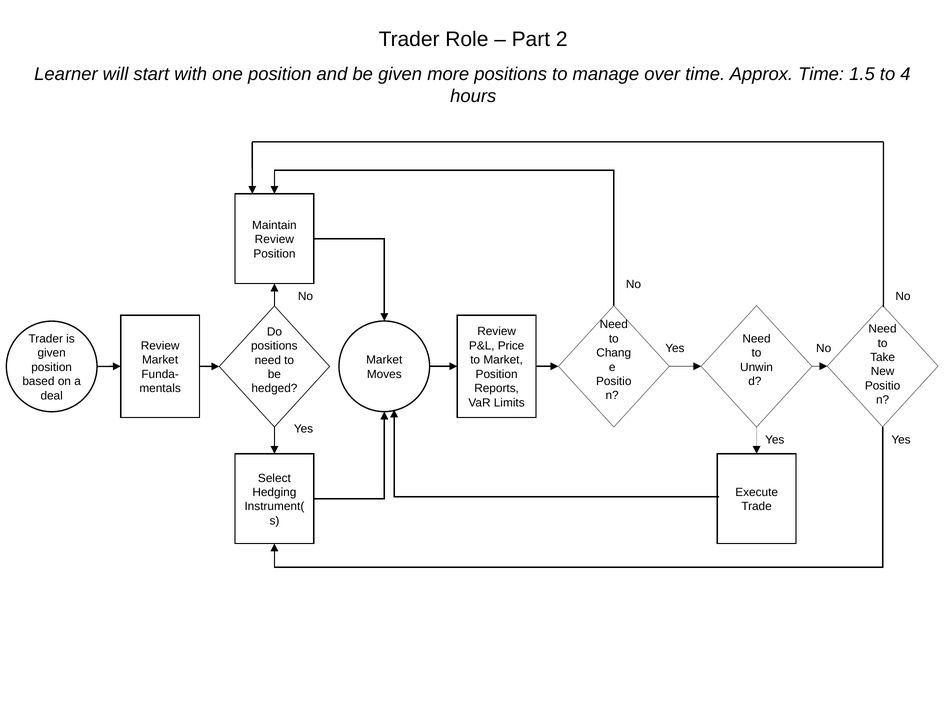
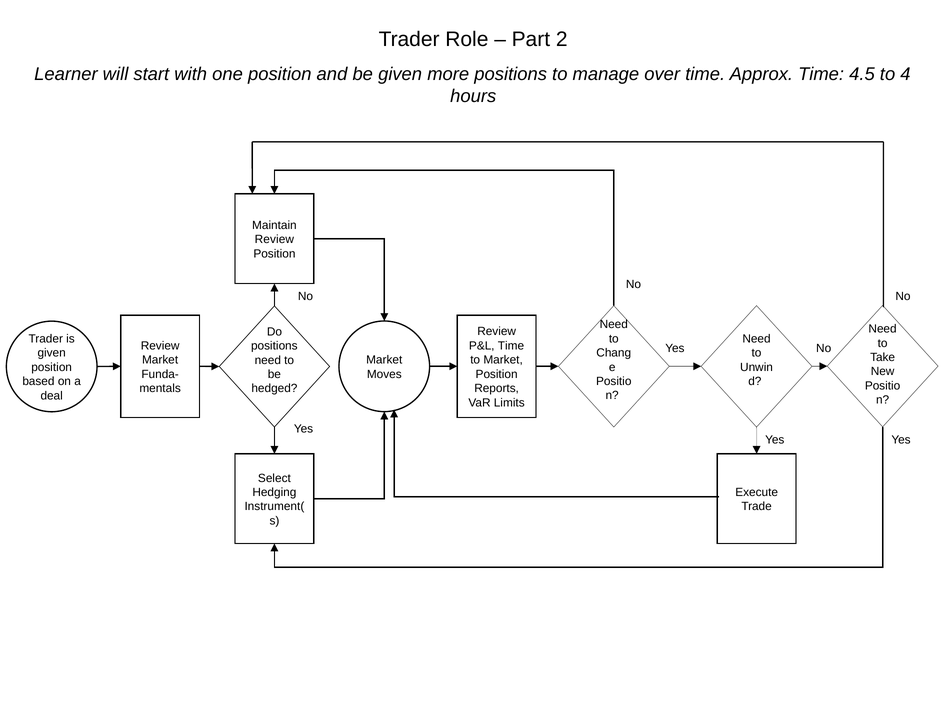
1.5: 1.5 -> 4.5
P&L Price: Price -> Time
